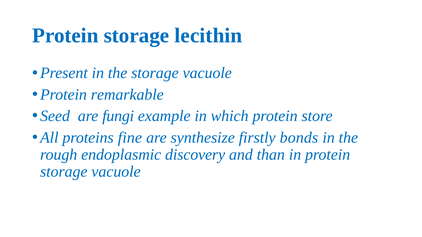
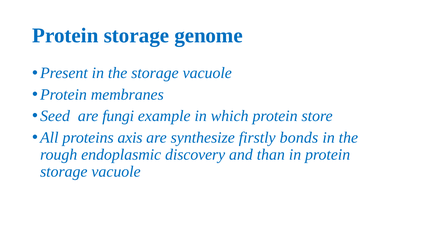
lecithin: lecithin -> genome
remarkable: remarkable -> membranes
fine: fine -> axis
